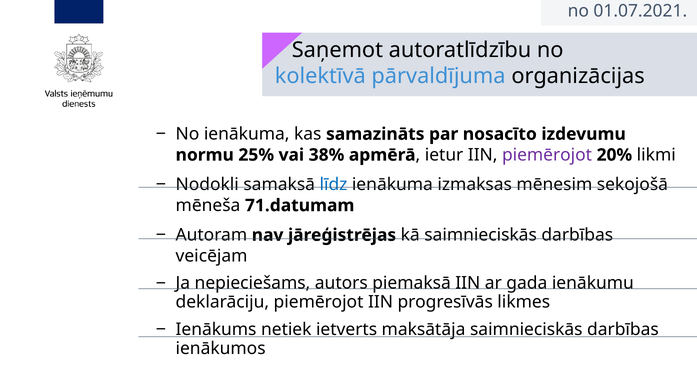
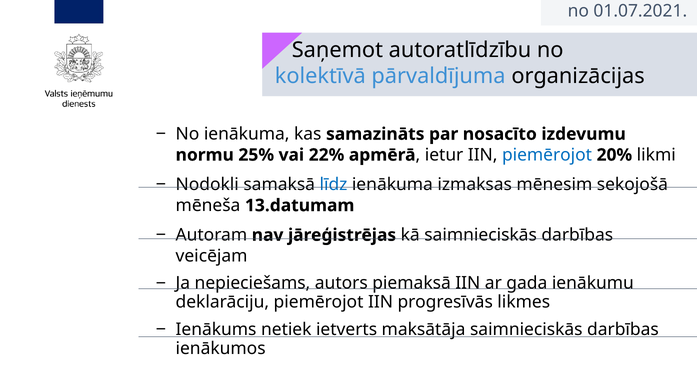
38%: 38% -> 22%
piemērojot at (547, 155) colour: purple -> blue
71.datumam: 71.datumam -> 13.datumam
